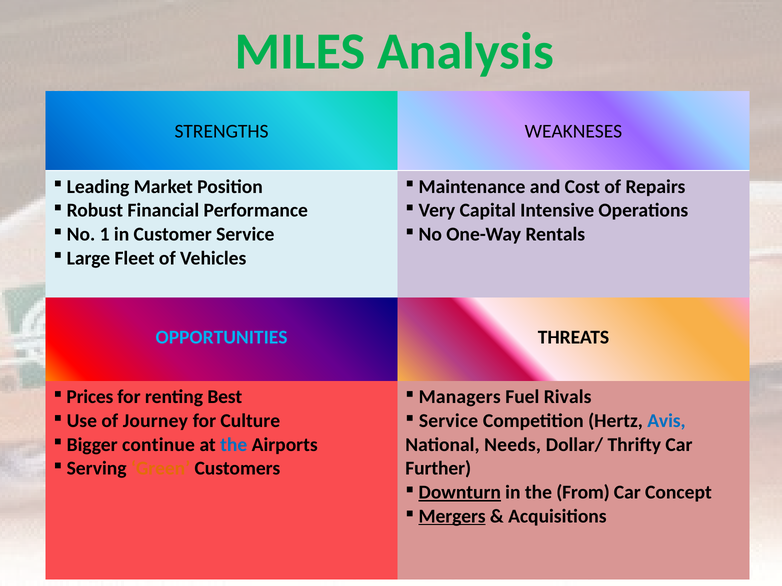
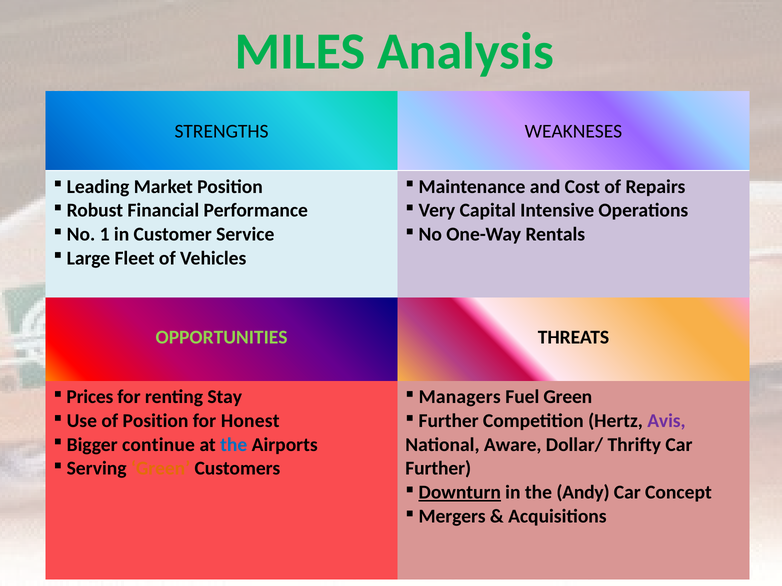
OPPORTUNITIES colour: light blue -> light green
Best: Best -> Stay
Fuel Rivals: Rivals -> Green
of Journey: Journey -> Position
Culture: Culture -> Honest
Service at (449, 421): Service -> Further
Avis colour: blue -> purple
Needs: Needs -> Aware
From: From -> Andy
Mergers underline: present -> none
